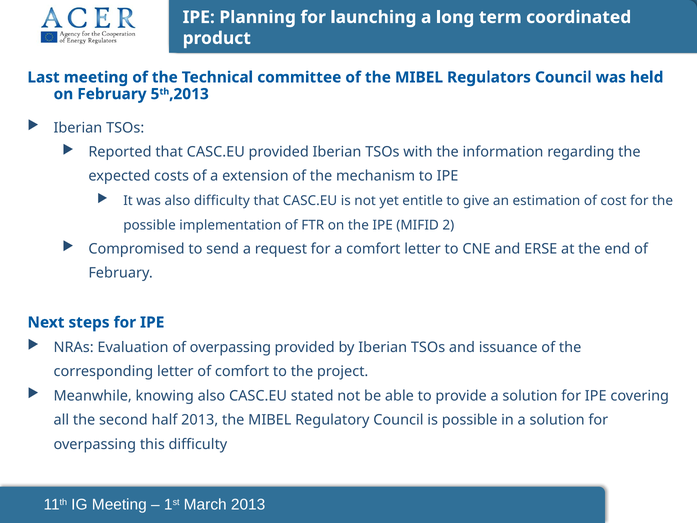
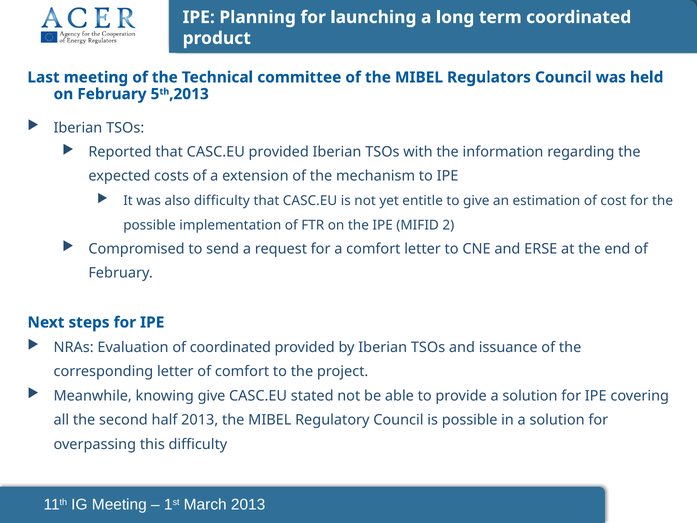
of overpassing: overpassing -> coordinated
knowing also: also -> give
